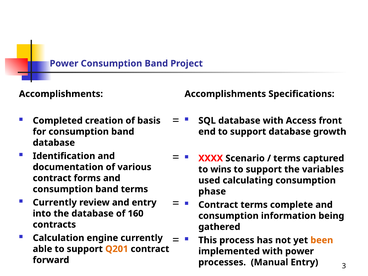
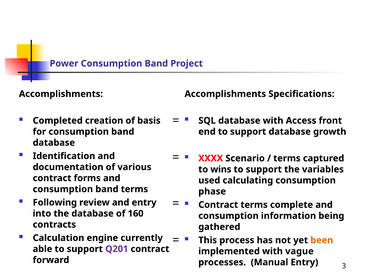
Currently at (55, 202): Currently -> Following
Q201 colour: orange -> purple
with power: power -> vague
